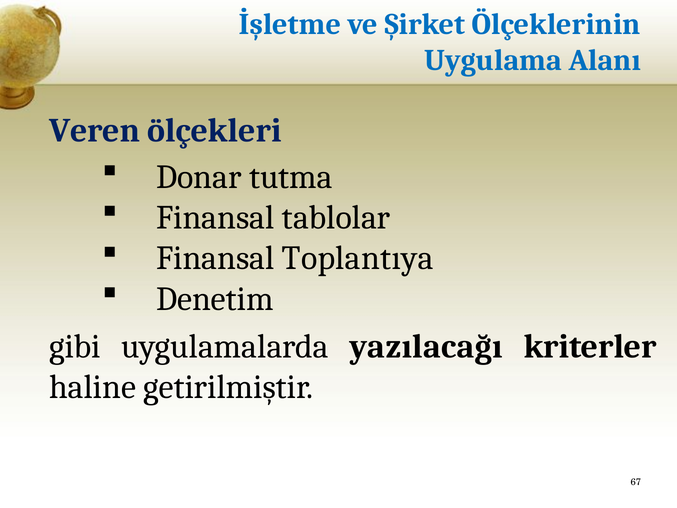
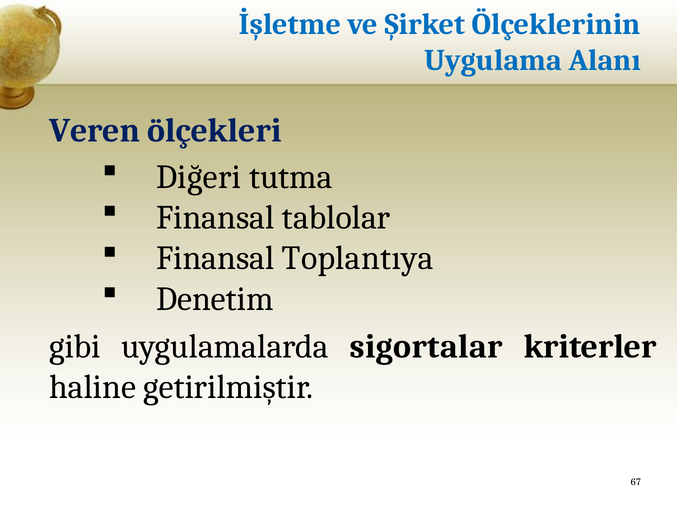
Donar: Donar -> Diğeri
yazılacağı: yazılacağı -> sigortalar
